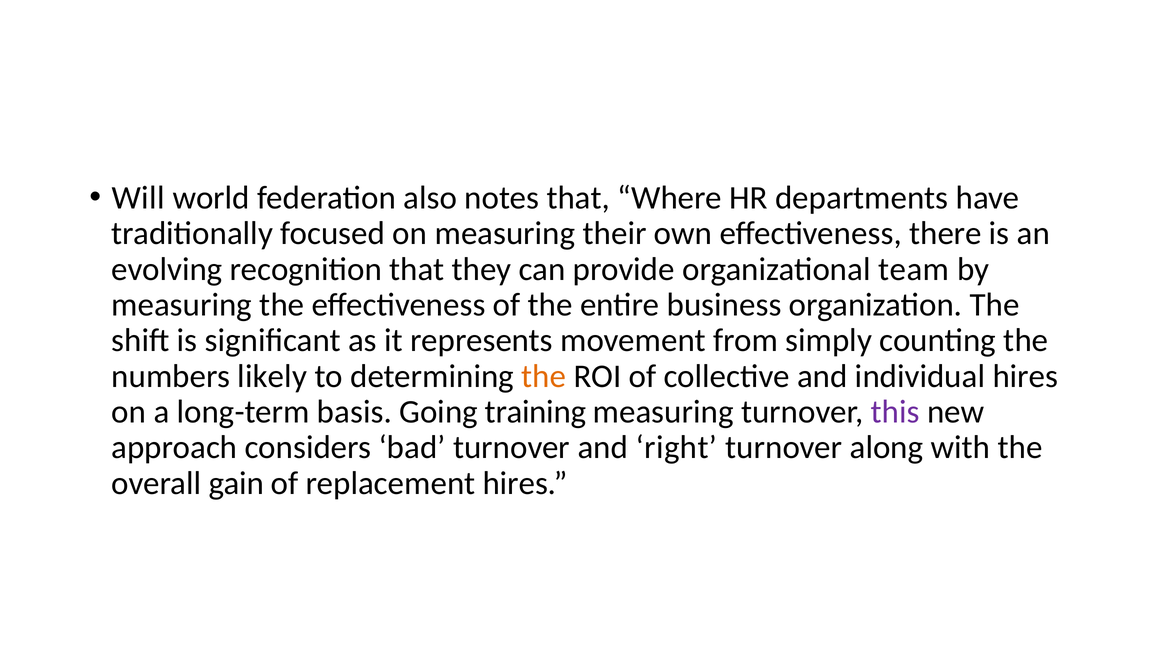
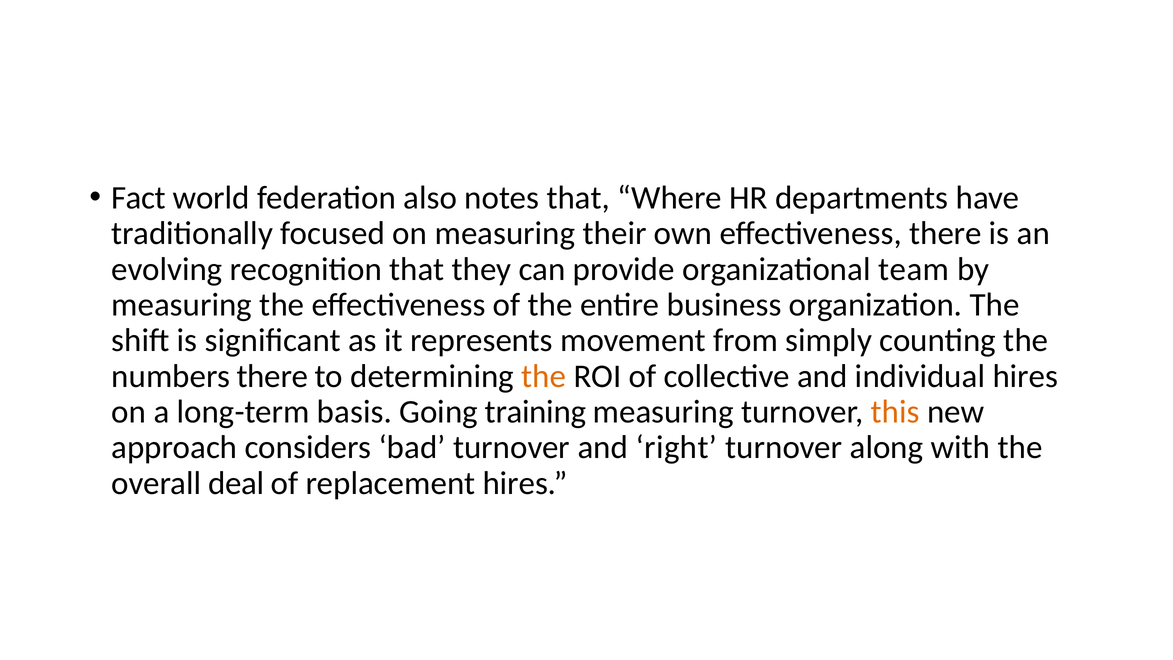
Will: Will -> Fact
numbers likely: likely -> there
this colour: purple -> orange
gain: gain -> deal
